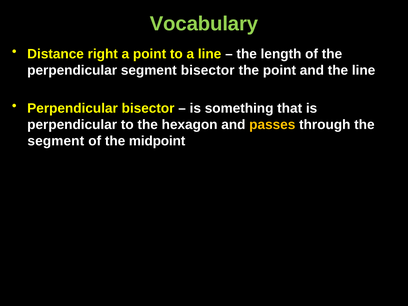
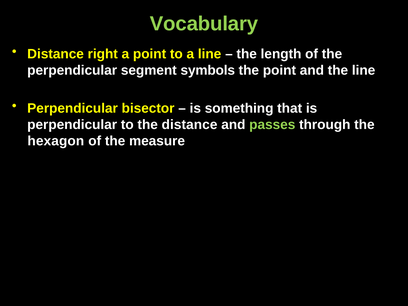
segment bisector: bisector -> symbols
the hexagon: hexagon -> distance
passes colour: yellow -> light green
segment at (56, 141): segment -> hexagon
midpoint: midpoint -> measure
